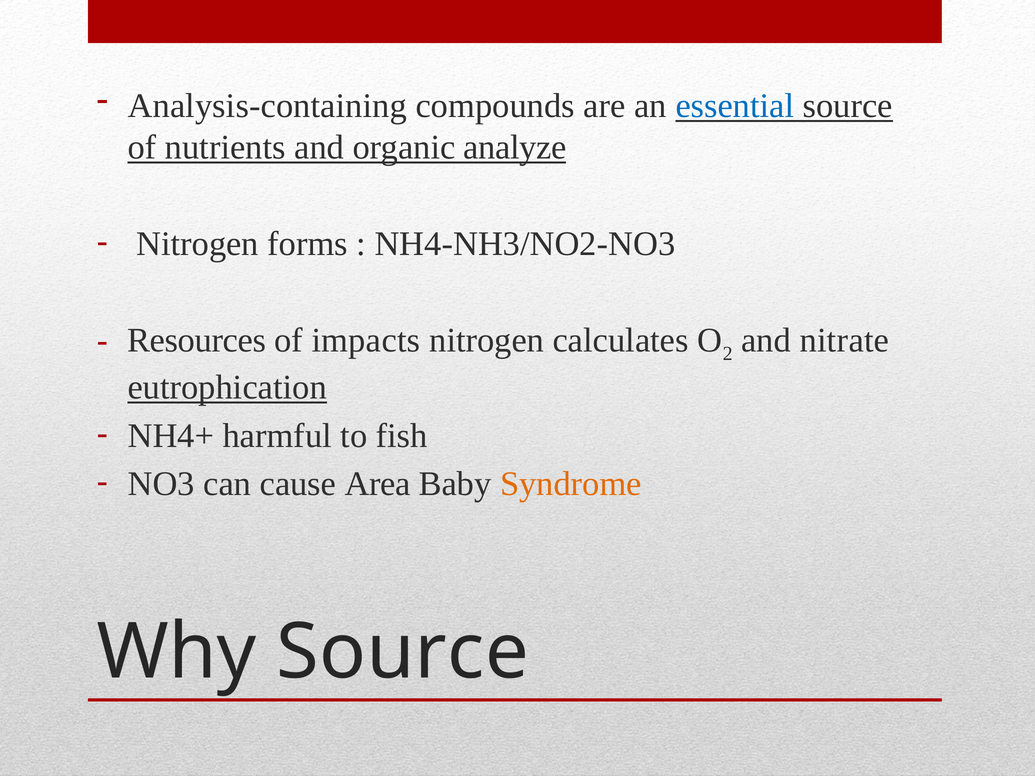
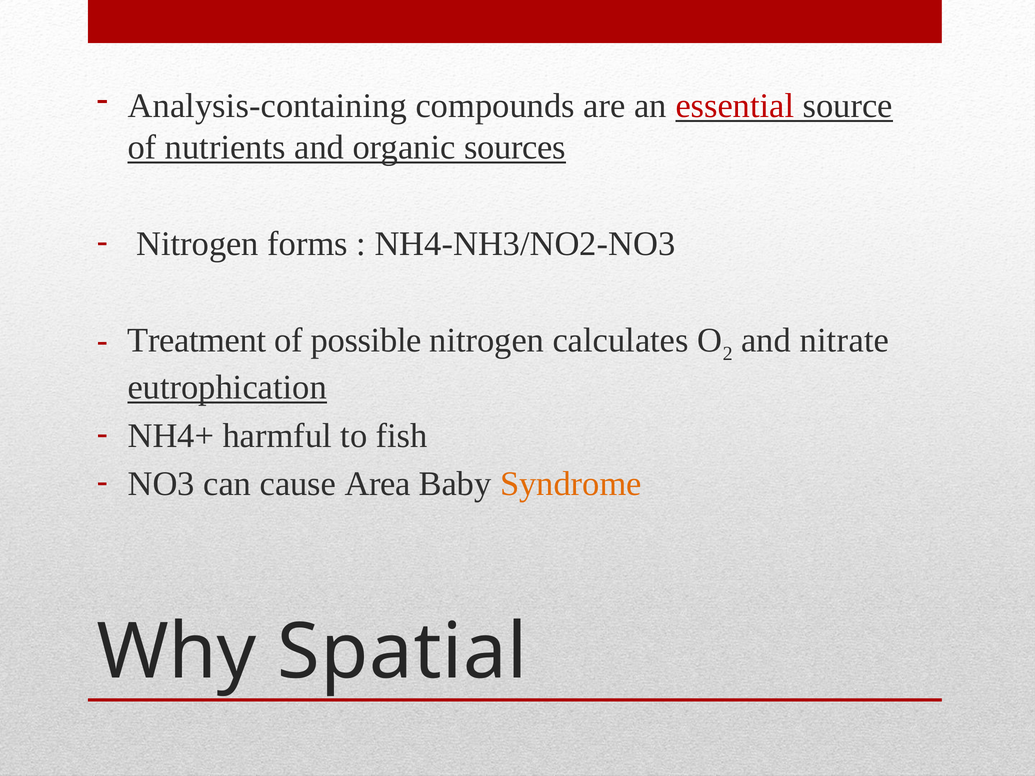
essential colour: blue -> red
analyze: analyze -> sources
Resources: Resources -> Treatment
impacts: impacts -> possible
Why Source: Source -> Spatial
